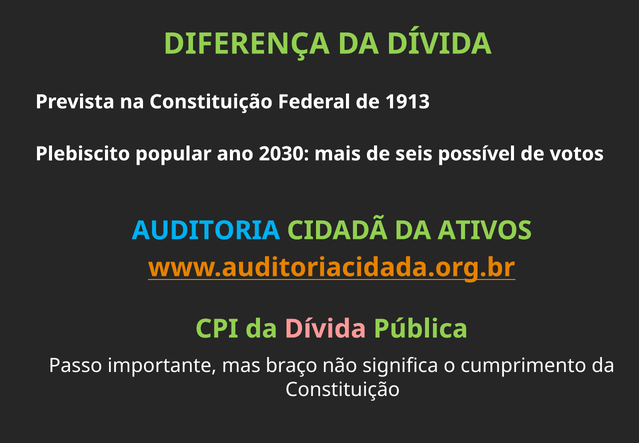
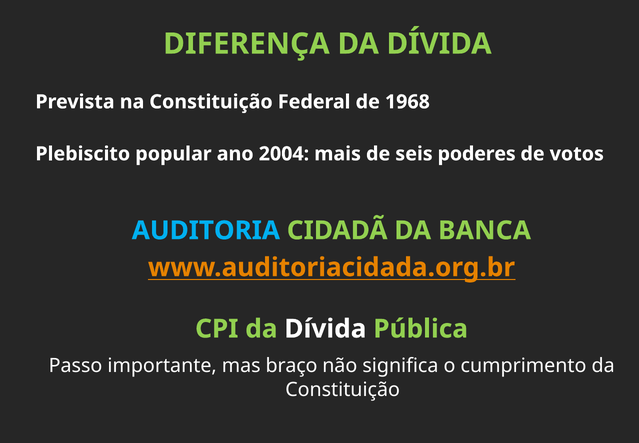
1913: 1913 -> 1968
2030: 2030 -> 2004
possível: possível -> poderes
ATIVOS: ATIVOS -> BANCA
Dívida at (325, 328) colour: pink -> white
